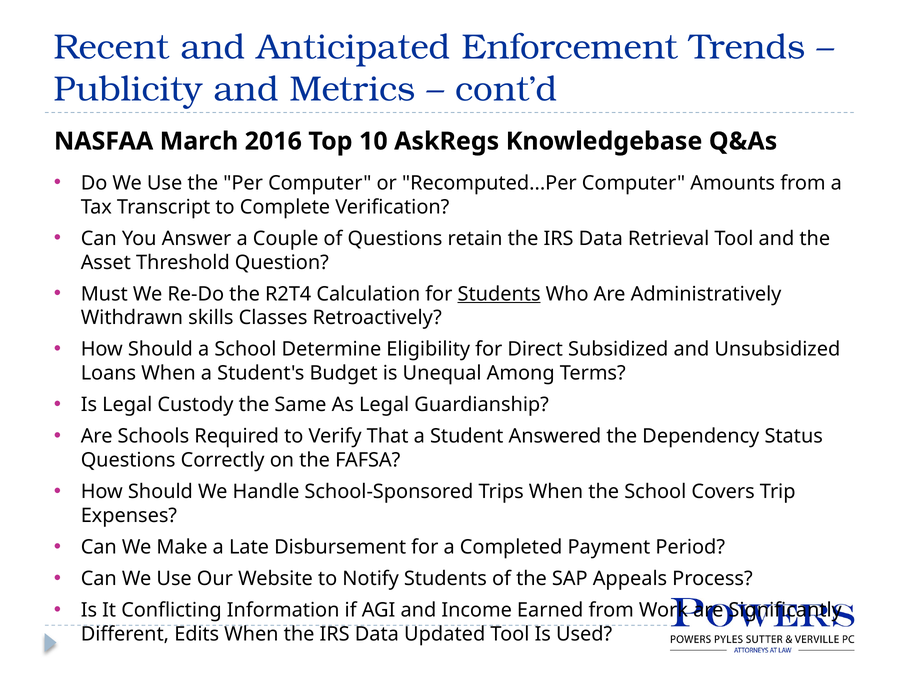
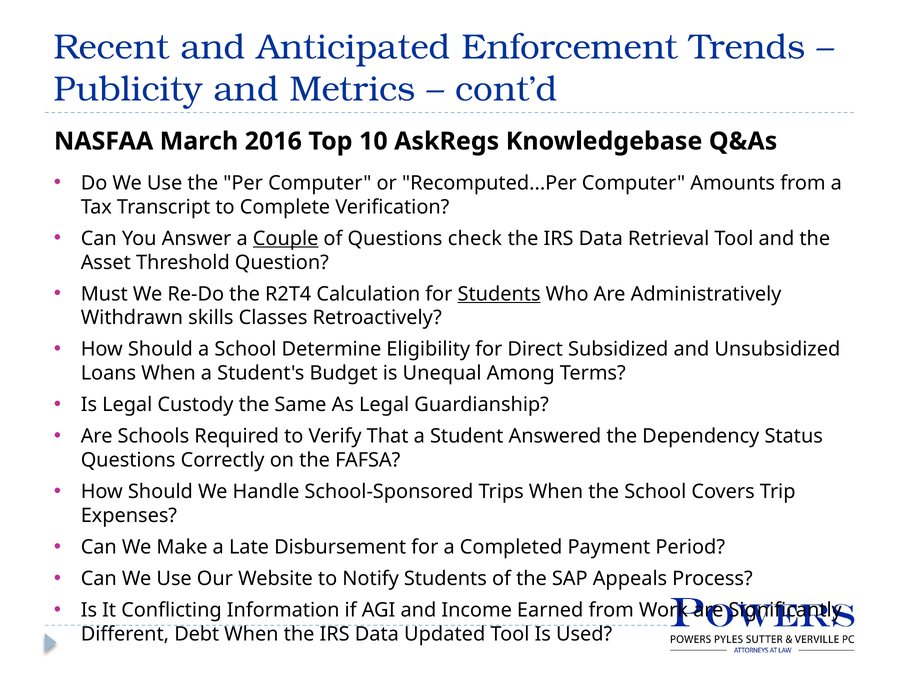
Couple underline: none -> present
retain: retain -> check
Edits: Edits -> Debt
